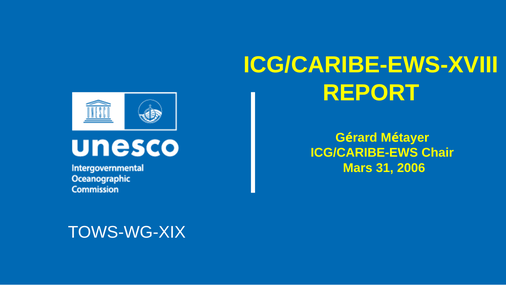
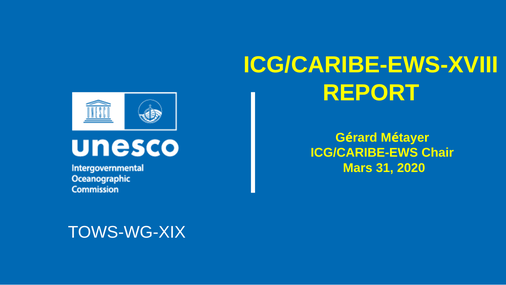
2006: 2006 -> 2020
